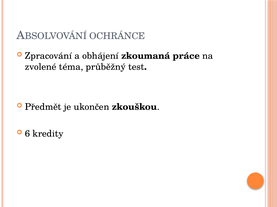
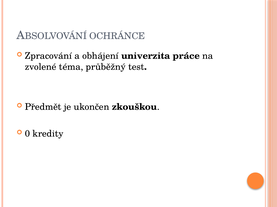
zkoumaná: zkoumaná -> univerzita
6: 6 -> 0
